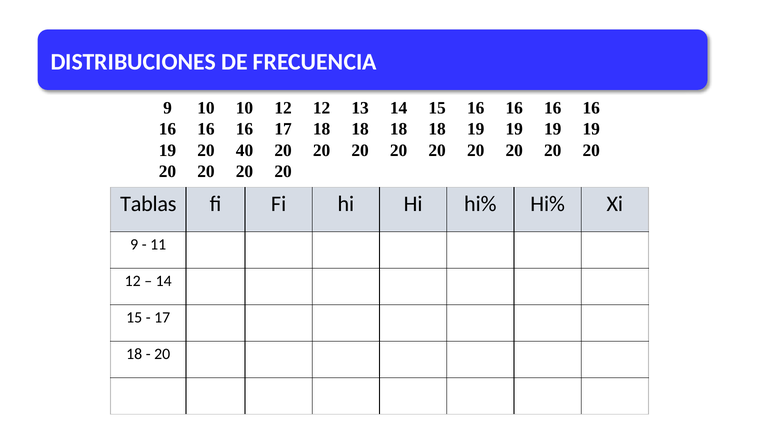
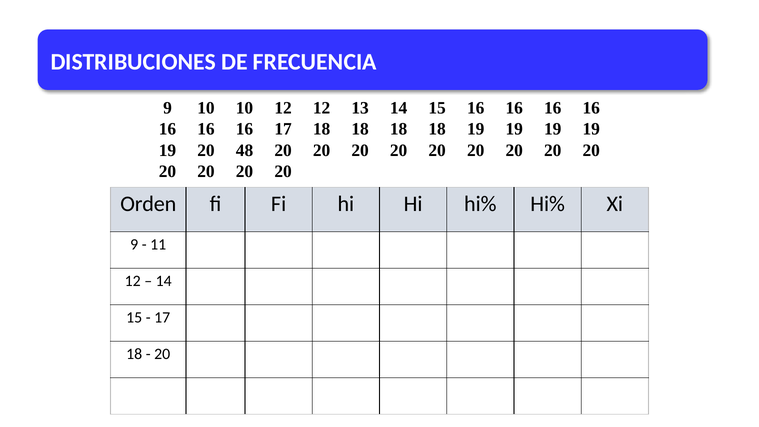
40: 40 -> 48
Tablas: Tablas -> Orden
